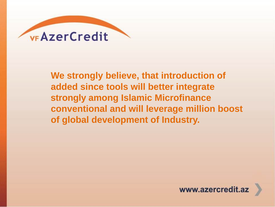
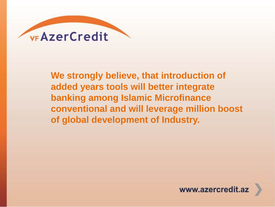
since: since -> years
strongly at (68, 97): strongly -> banking
